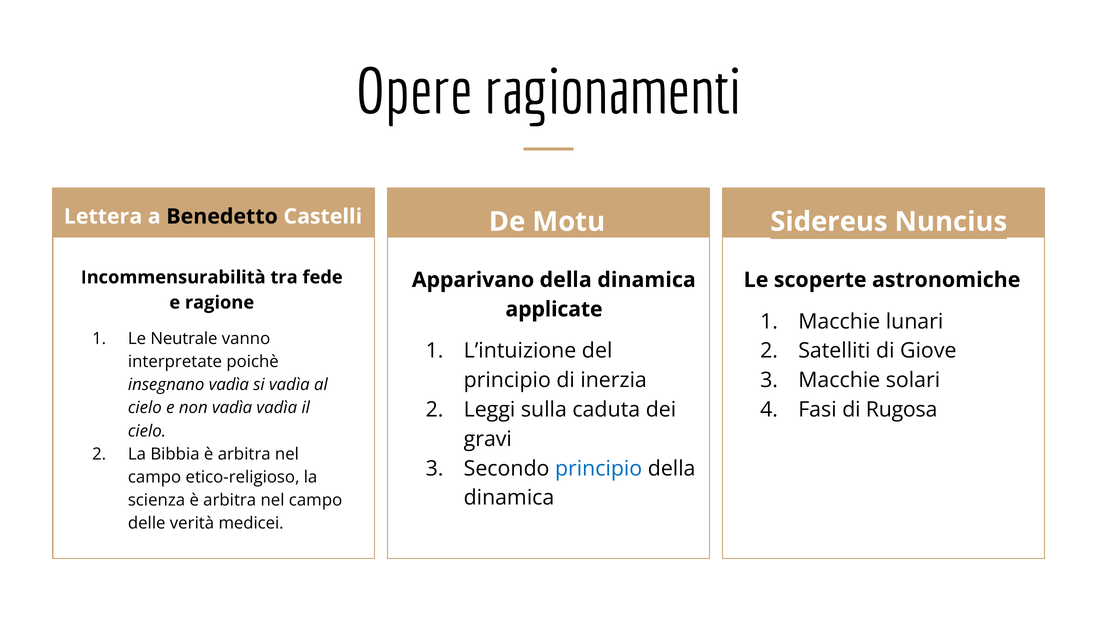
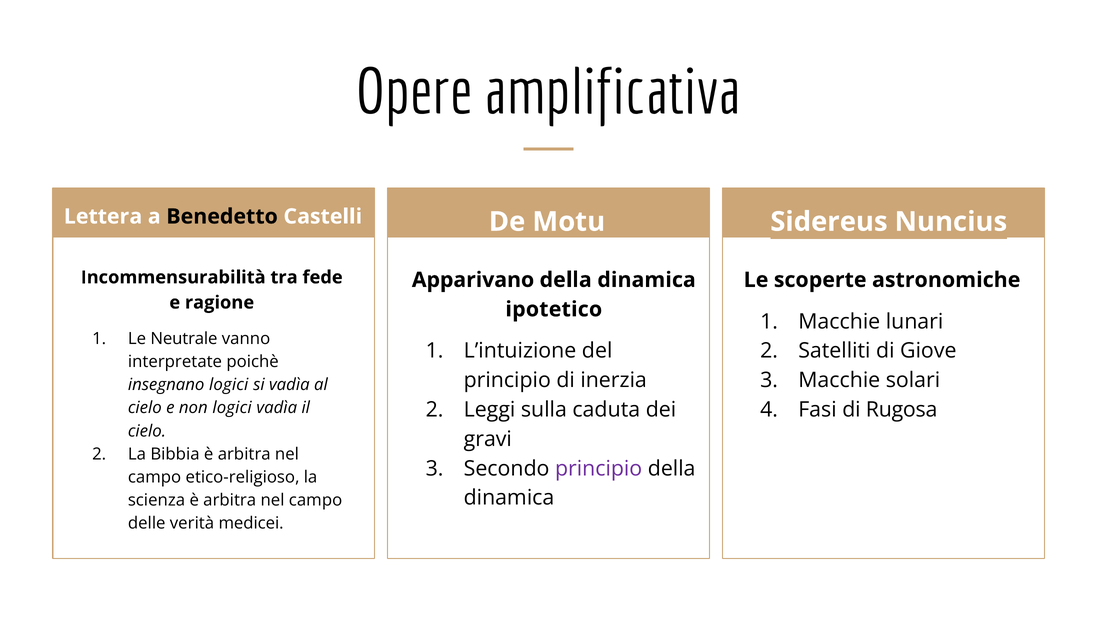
ragionamenti: ragionamenti -> amplificativa
applicate: applicate -> ipotetico
insegnano vadìa: vadìa -> logici
non vadìa: vadìa -> logici
principio at (599, 469) colour: blue -> purple
